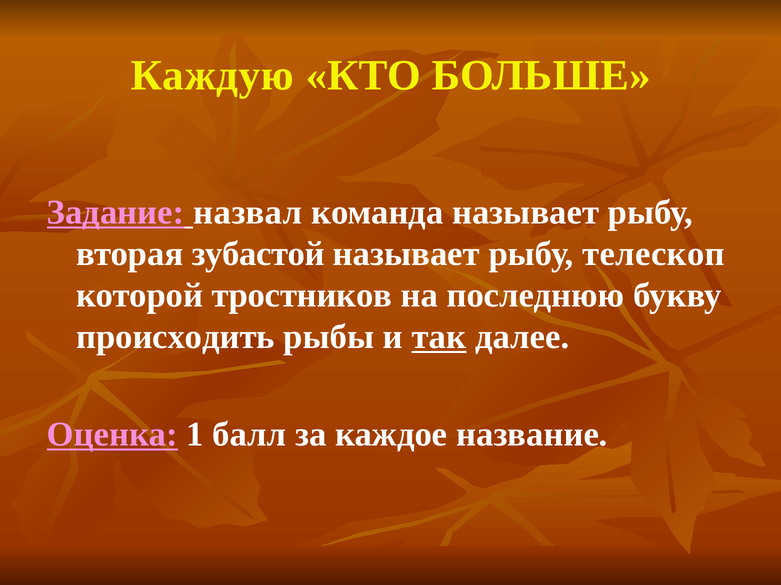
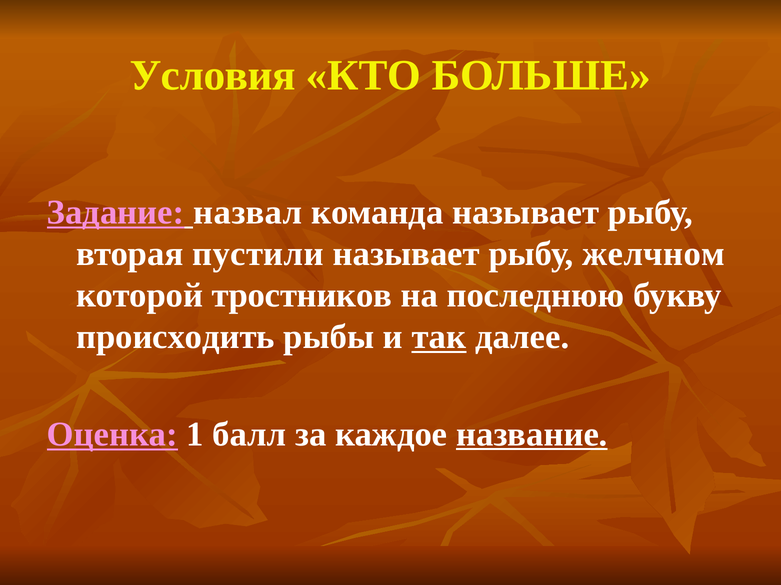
Каждую: Каждую -> Условия
зубастой: зубастой -> пустили
телескоп: телескоп -> желчном
название underline: none -> present
